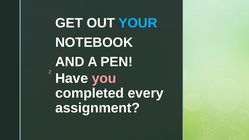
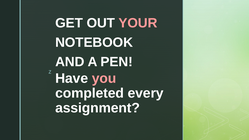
YOUR colour: light blue -> pink
